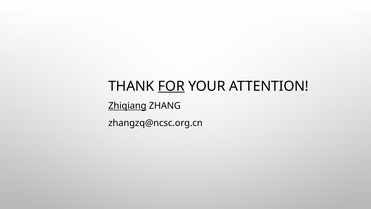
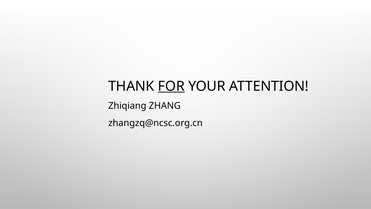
Zhiqiang underline: present -> none
